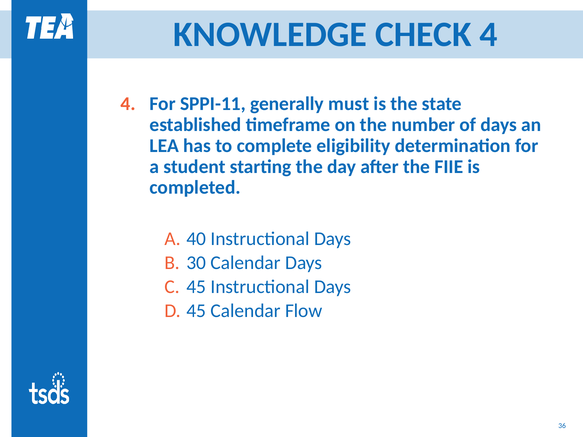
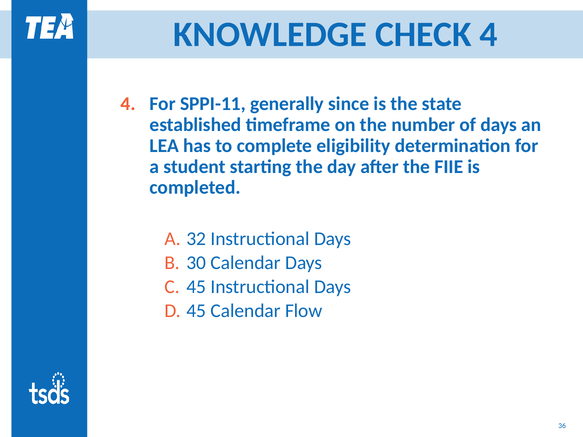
must: must -> since
40: 40 -> 32
